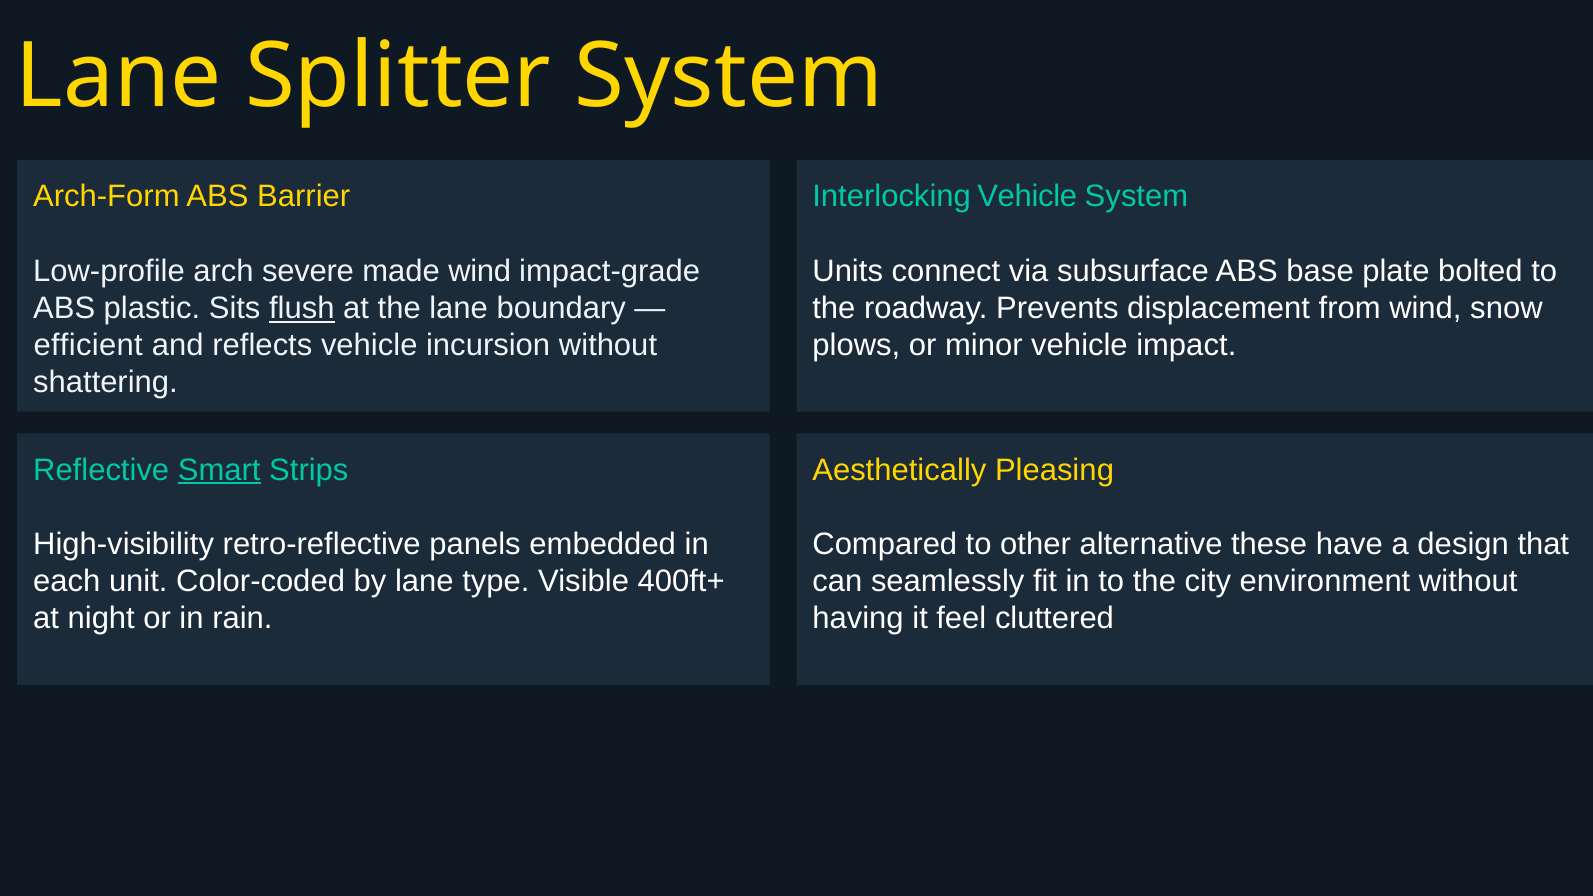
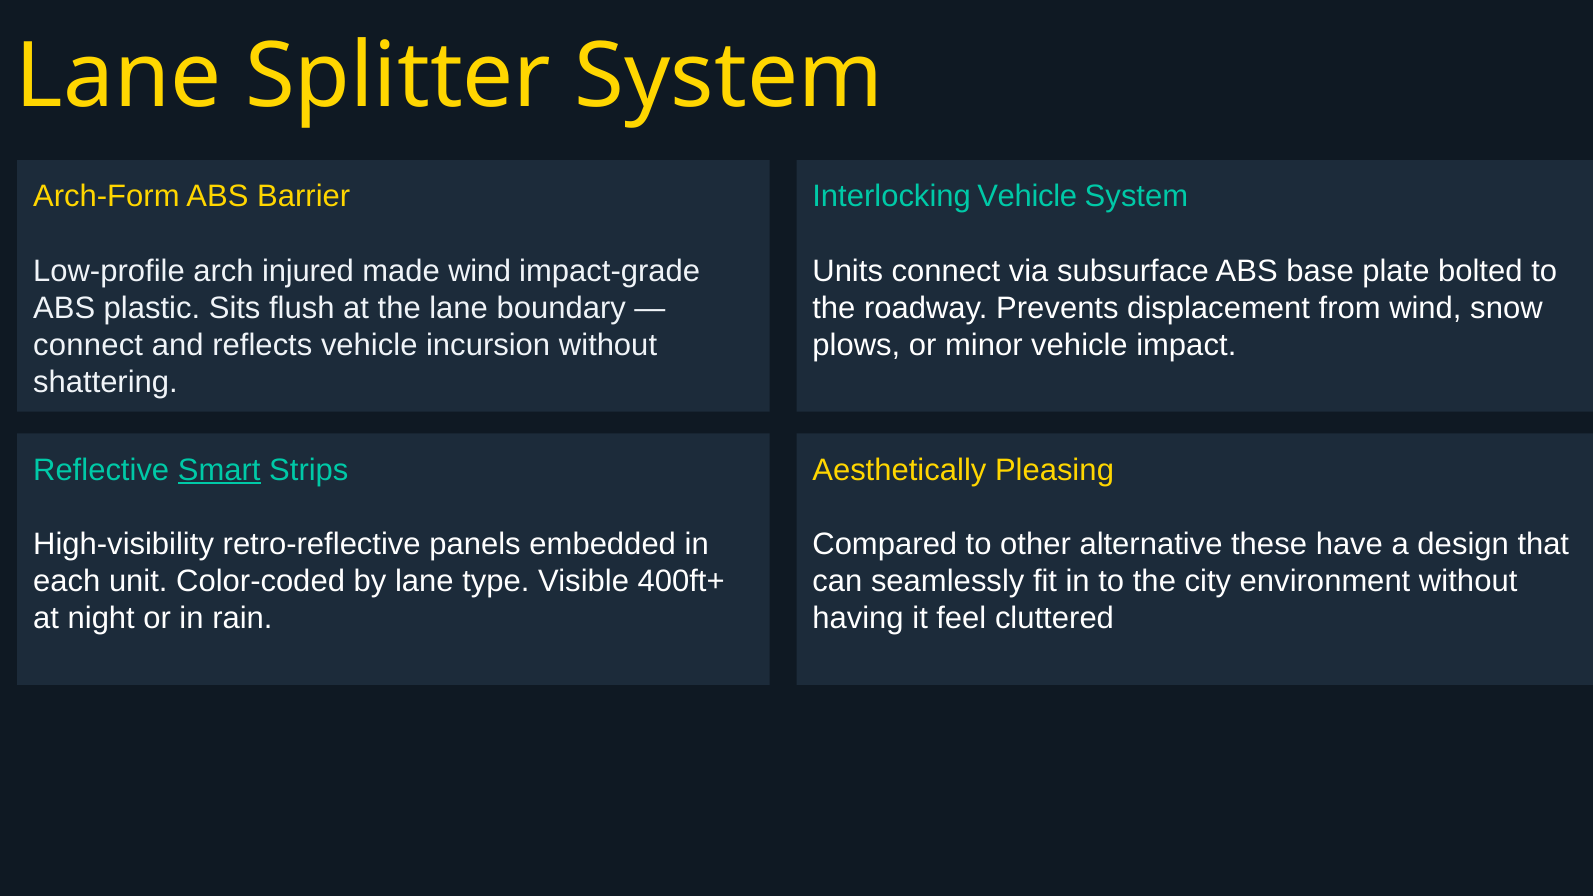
severe: severe -> injured
flush underline: present -> none
efficient at (88, 346): efficient -> connect
